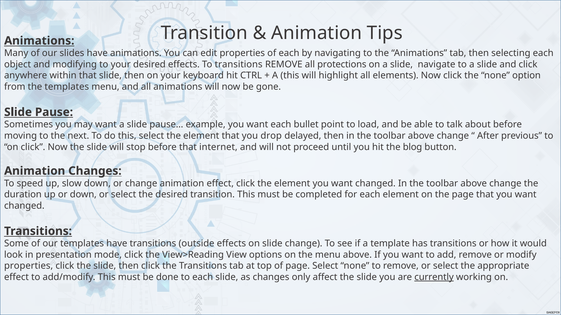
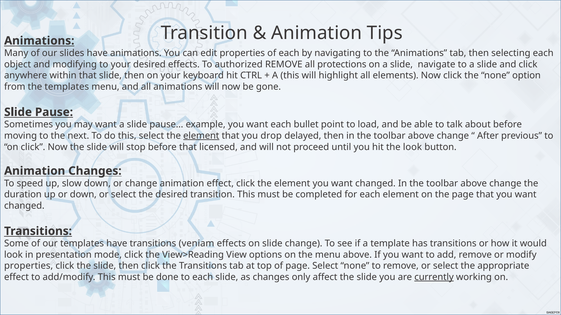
To transitions: transitions -> authorized
element at (201, 136) underline: none -> present
internet: internet -> licensed
the blog: blog -> look
outside: outside -> veniam
